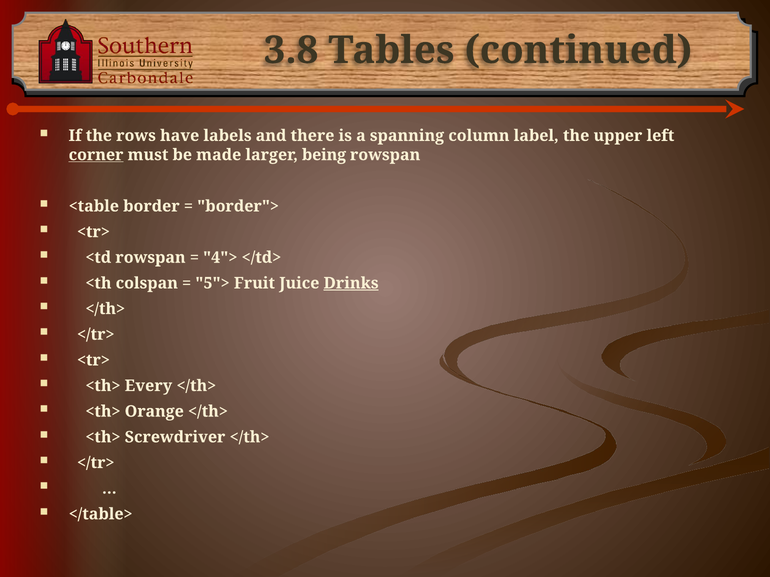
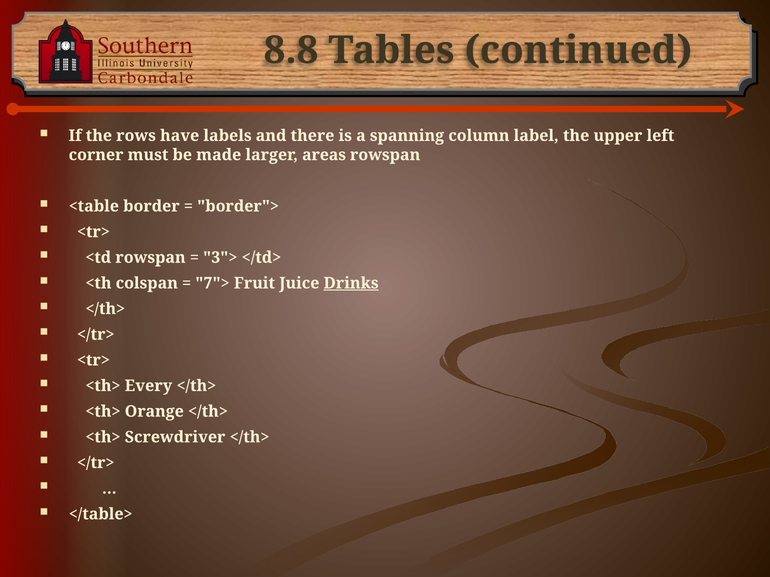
3.8: 3.8 -> 8.8
corner underline: present -> none
being: being -> areas
4">: 4"> -> 3">
5">: 5"> -> 7">
